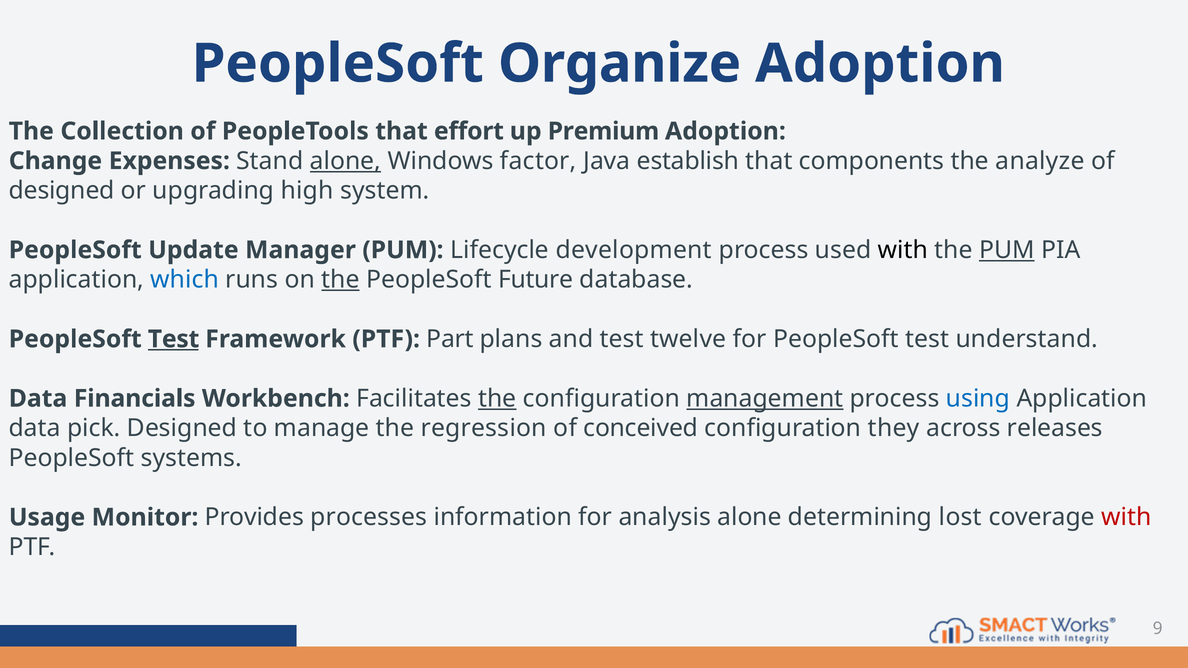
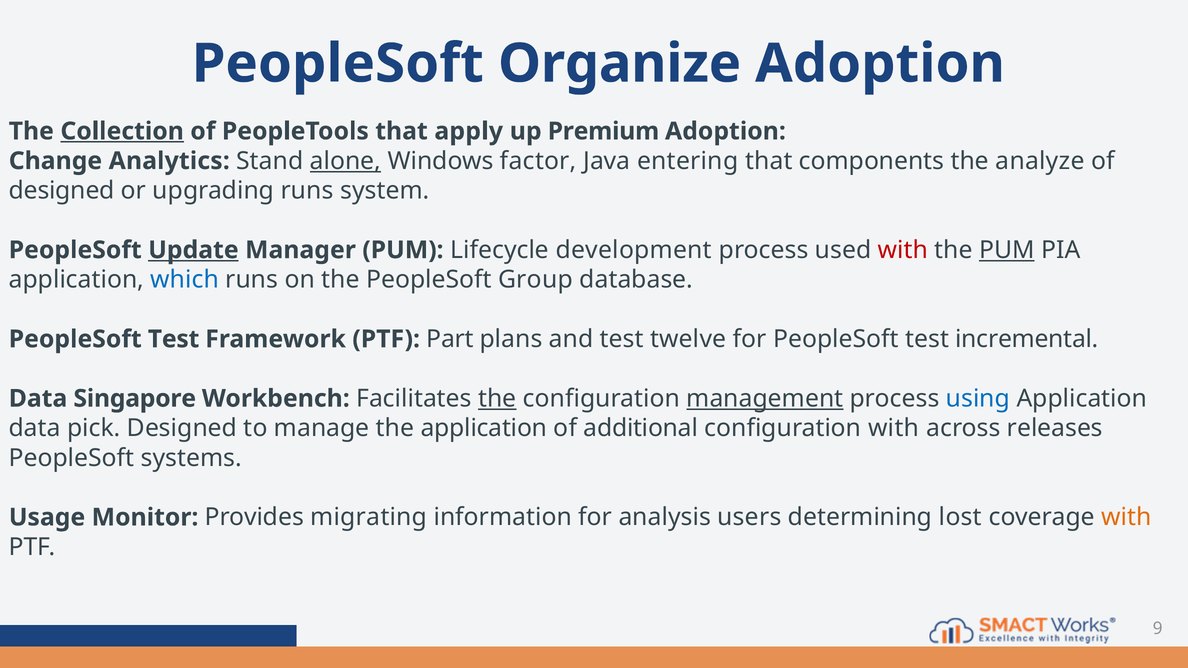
Collection underline: none -> present
effort: effort -> apply
Expenses: Expenses -> Analytics
establish: establish -> entering
upgrading high: high -> runs
Update underline: none -> present
with at (903, 250) colour: black -> red
the at (340, 280) underline: present -> none
Future: Future -> Group
Test at (174, 339) underline: present -> none
understand: understand -> incremental
Financials: Financials -> Singapore
the regression: regression -> application
conceived: conceived -> additional
configuration they: they -> with
processes: processes -> migrating
analysis alone: alone -> users
with at (1126, 518) colour: red -> orange
